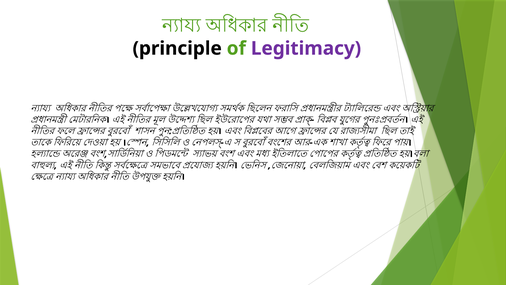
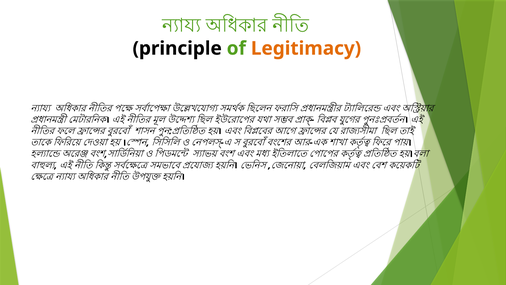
Legitimacy colour: purple -> orange
